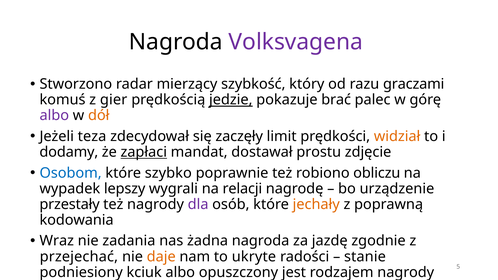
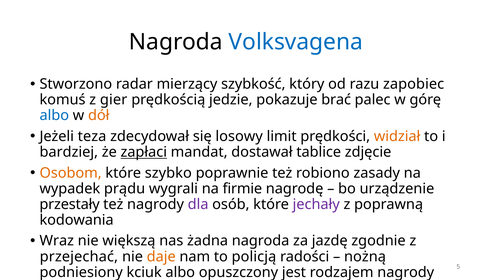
Volksvagena colour: purple -> blue
graczami: graczami -> zapobiec
jedzie underline: present -> none
albo at (54, 116) colour: purple -> blue
zaczęły: zaczęły -> losowy
dodamy: dodamy -> bardziej
prostu: prostu -> tablice
Osobom colour: blue -> orange
obliczu: obliczu -> zasady
lepszy: lepszy -> prądu
relacji: relacji -> firmie
jechały colour: orange -> purple
zadania: zadania -> większą
ukryte: ukryte -> policją
stanie: stanie -> nożną
